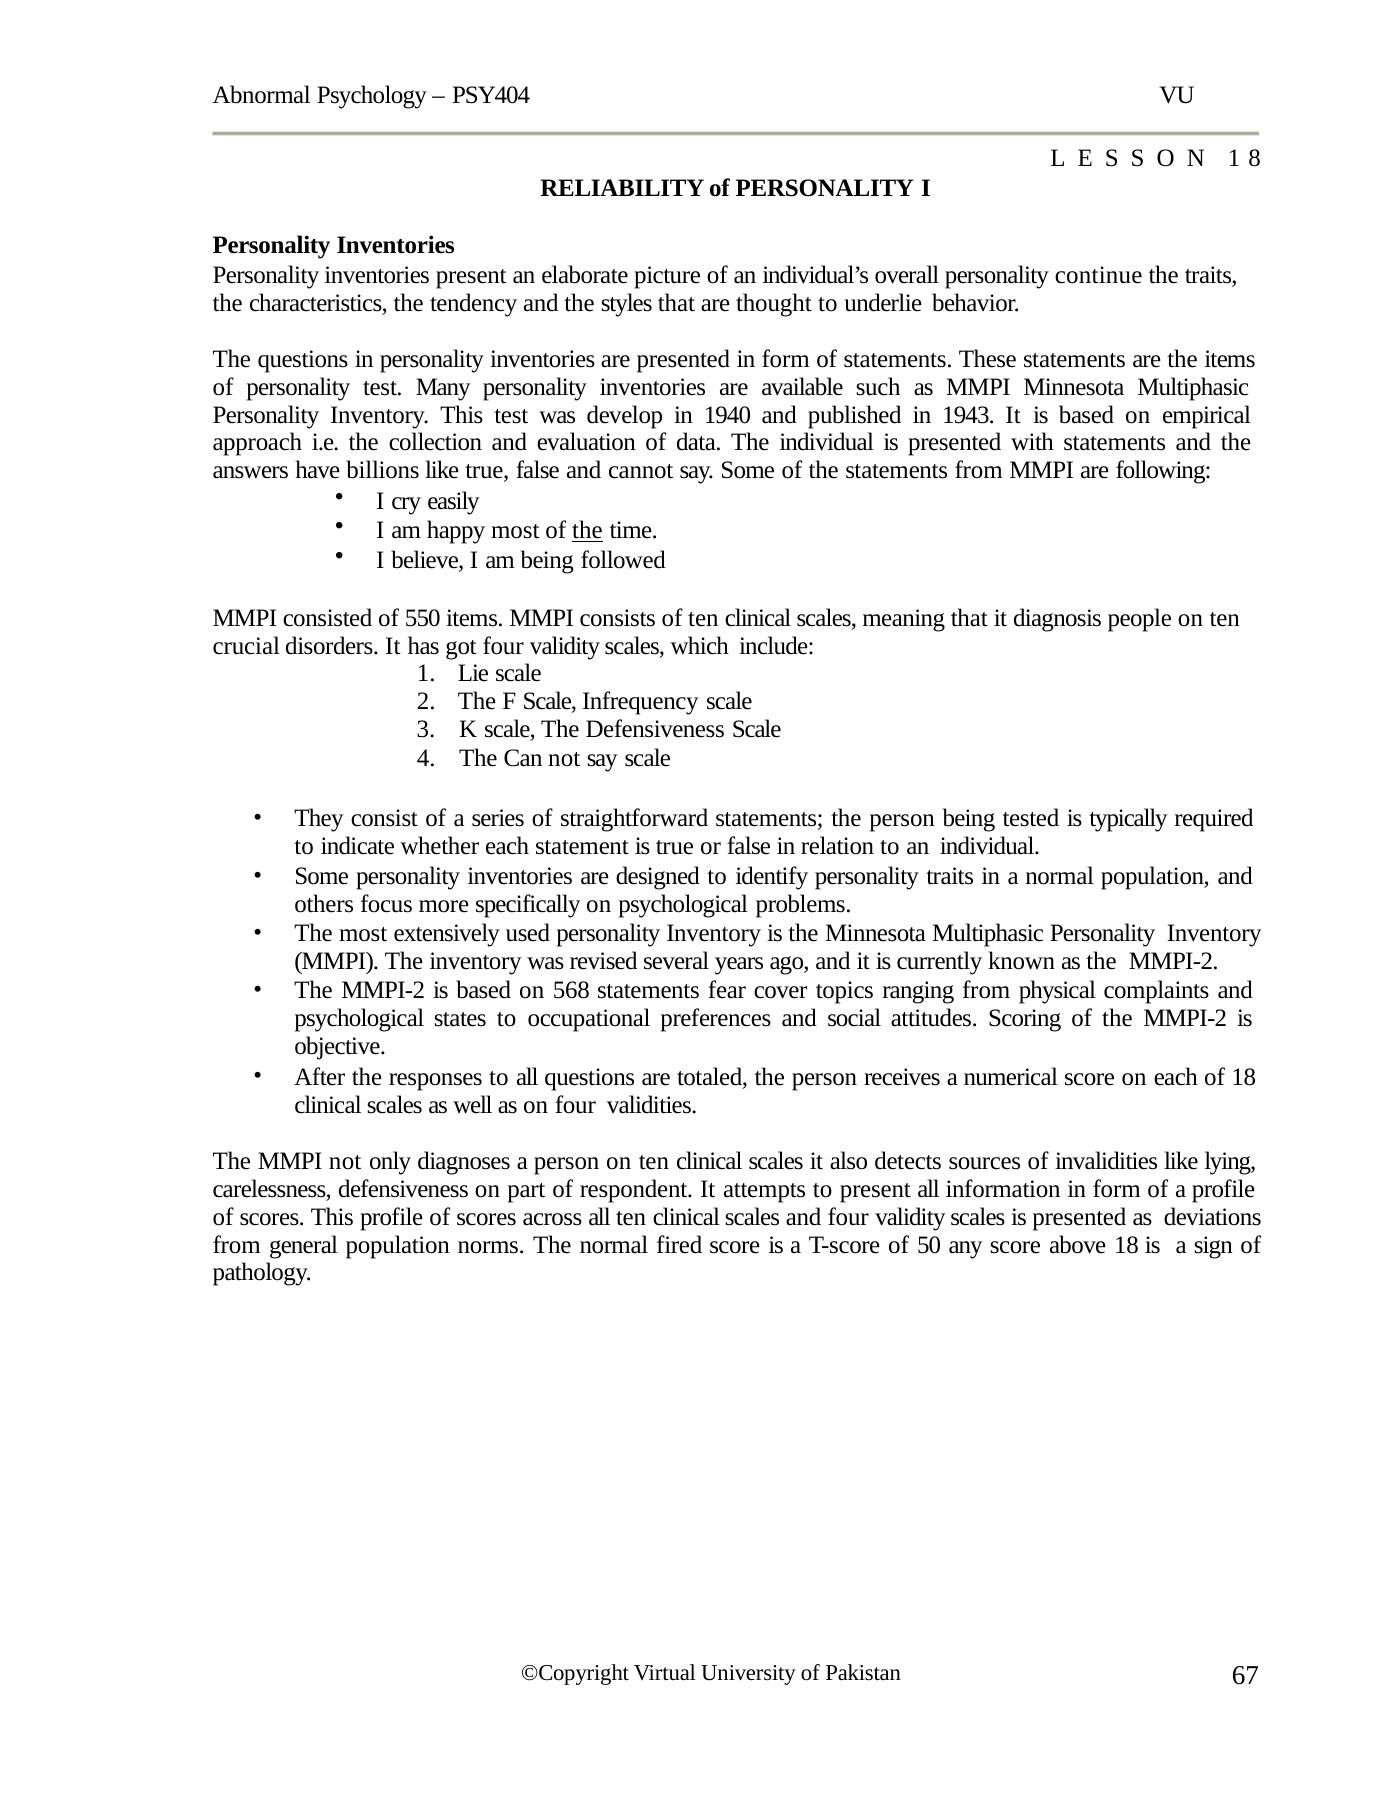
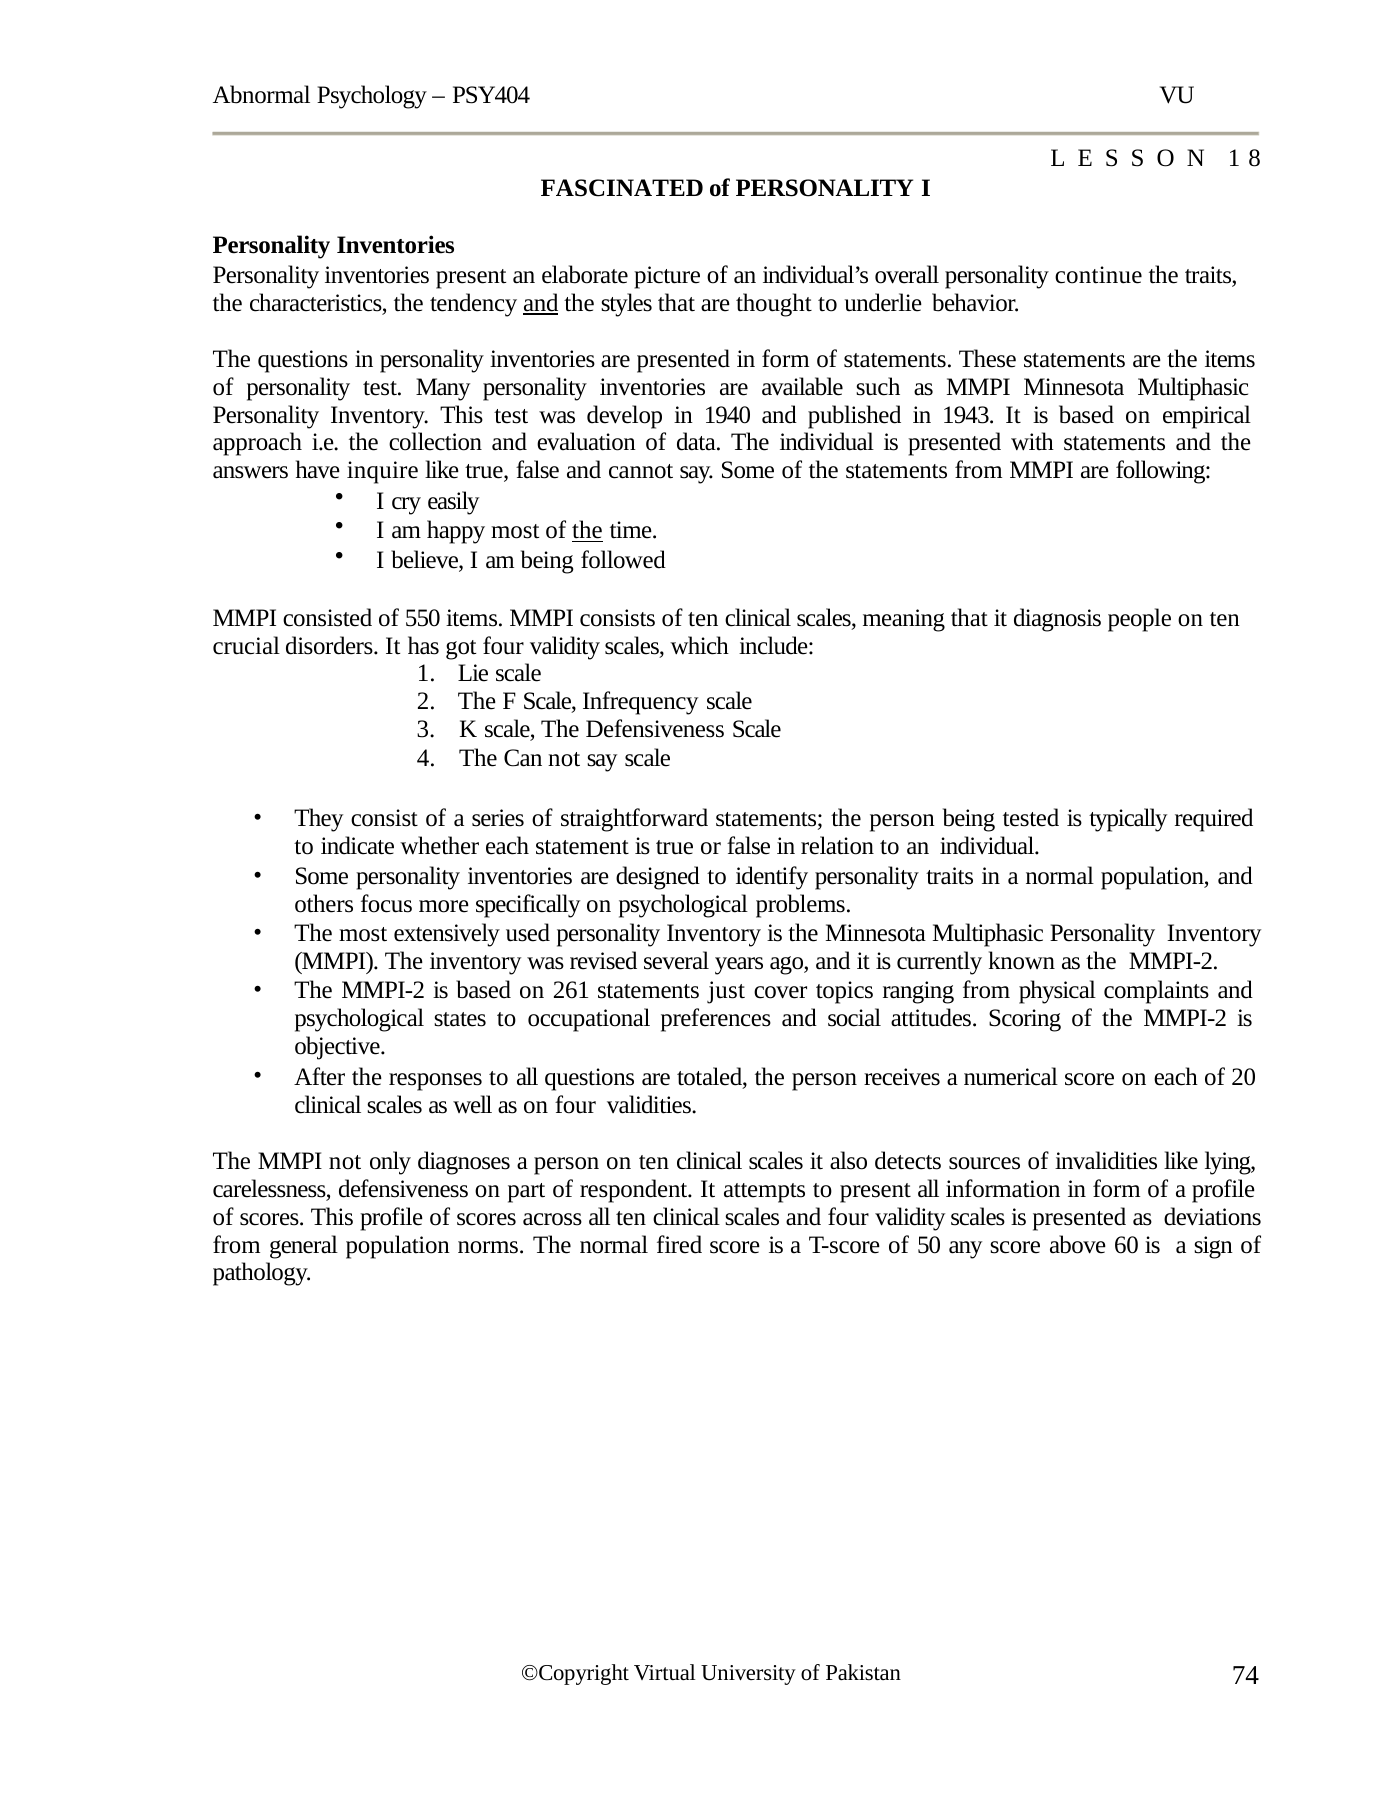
RELIABILITY: RELIABILITY -> FASCINATED
and at (541, 303) underline: none -> present
billions: billions -> inquire
568: 568 -> 261
fear: fear -> just
of 18: 18 -> 20
above 18: 18 -> 60
67: 67 -> 74
